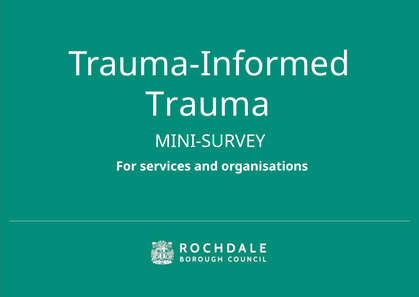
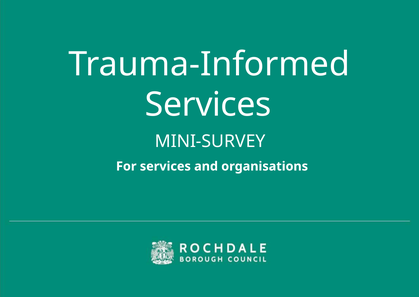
Trauma at (208, 105): Trauma -> Services
